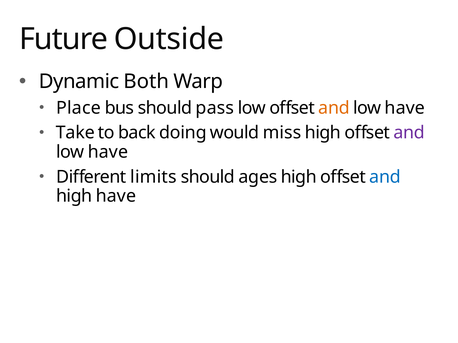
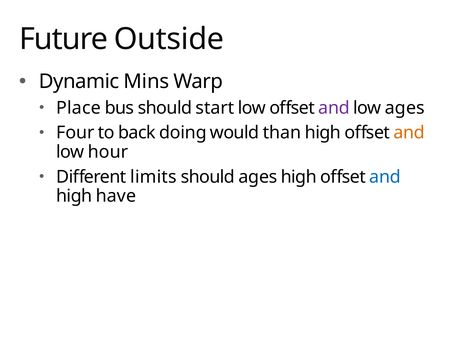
Both: Both -> Mins
pass: pass -> start
and at (334, 108) colour: orange -> purple
have at (405, 108): have -> ages
Take: Take -> Four
miss: miss -> than
and at (409, 133) colour: purple -> orange
have at (108, 152): have -> hour
